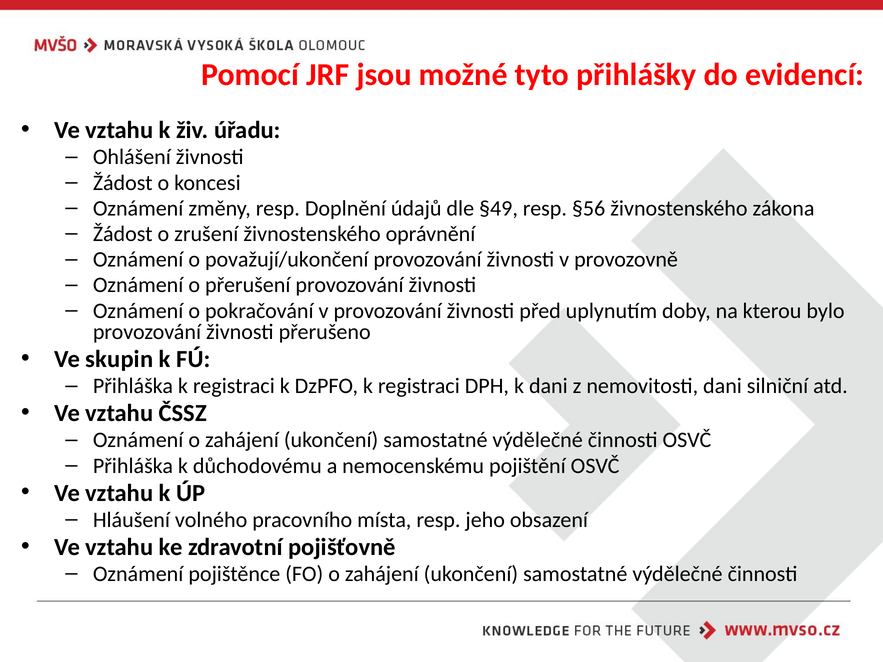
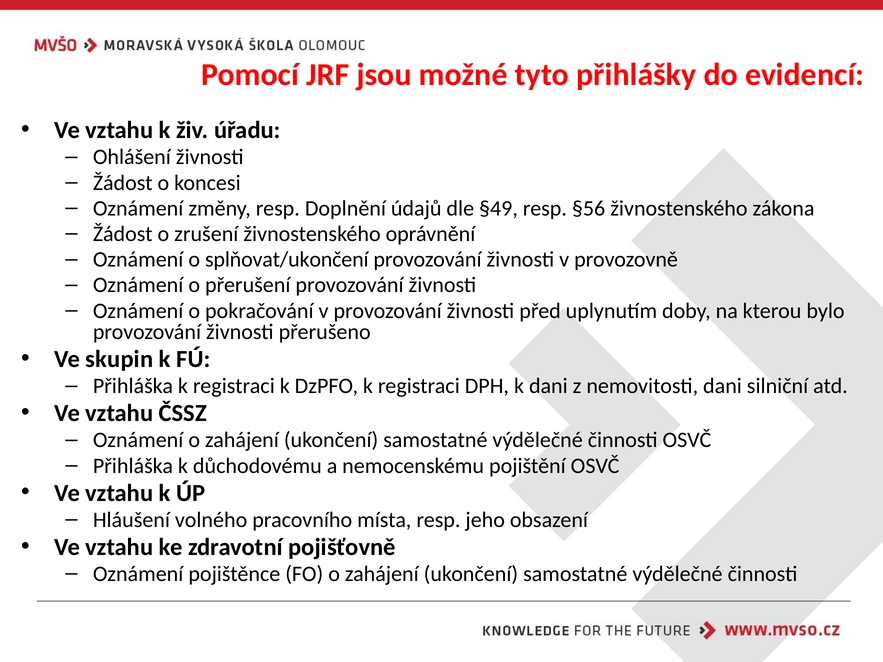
považují/ukončení: považují/ukončení -> splňovat/ukončení
